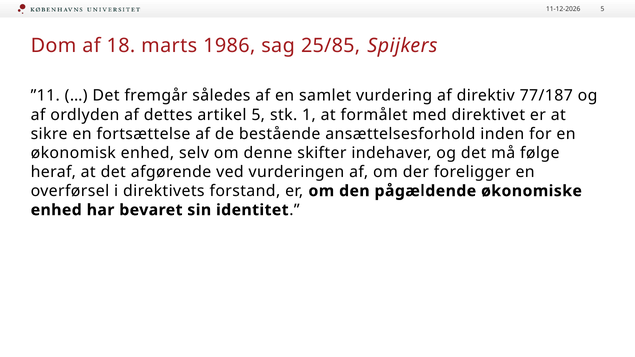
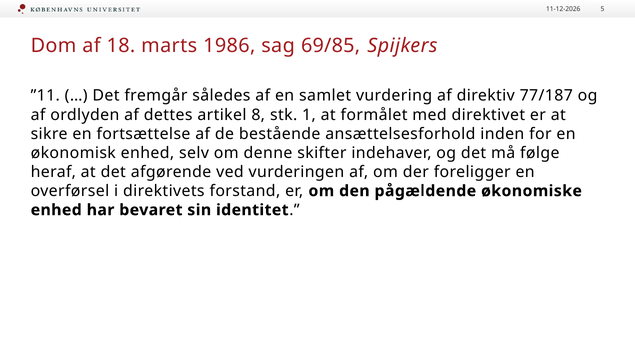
25/85: 25/85 -> 69/85
artikel 5: 5 -> 8
